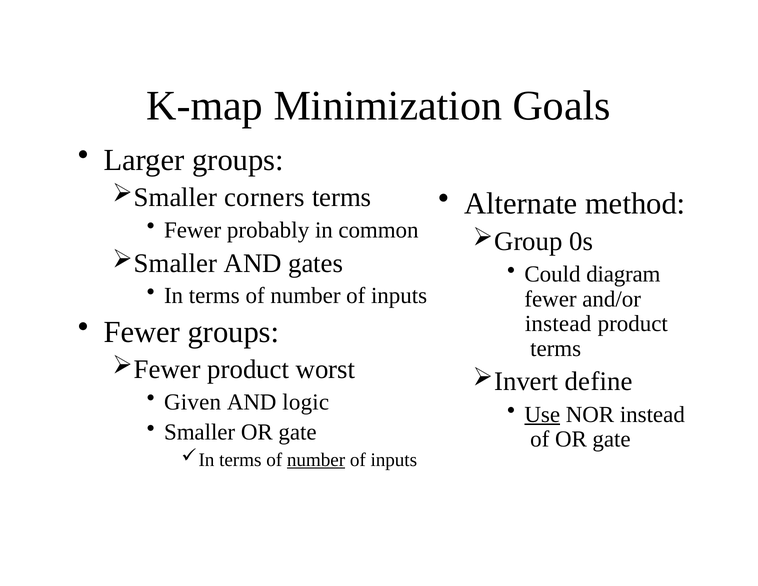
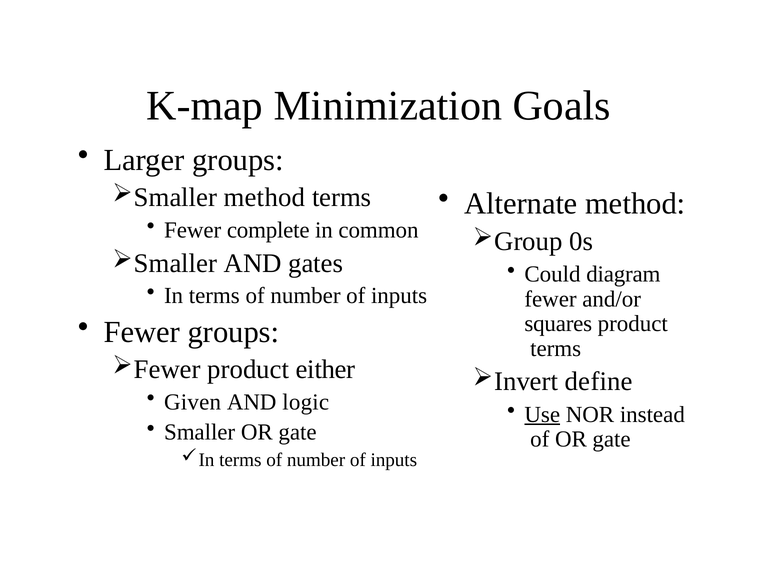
corners at (264, 198): corners -> method
probably: probably -> complete
instead at (558, 324): instead -> squares
worst: worst -> either
number at (316, 460) underline: present -> none
